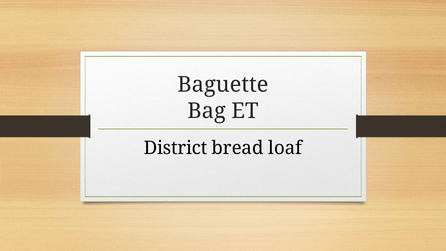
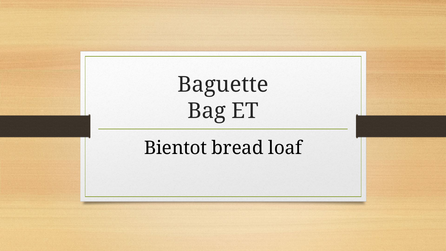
District: District -> Bientot
